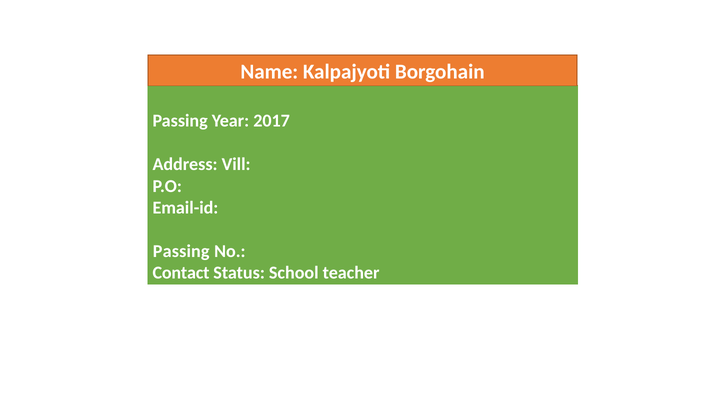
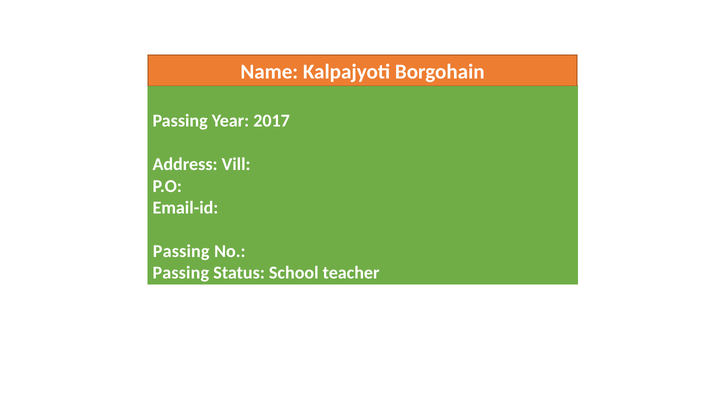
Contact at (181, 273): Contact -> Passing
